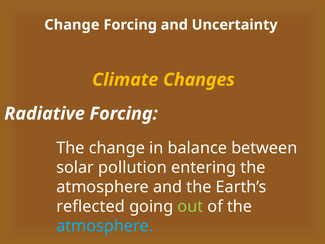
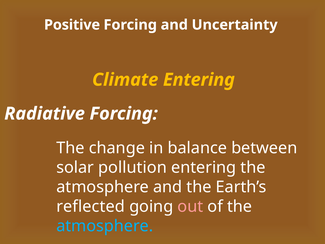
Change at (72, 25): Change -> Positive
Climate Changes: Changes -> Entering
out colour: light green -> pink
